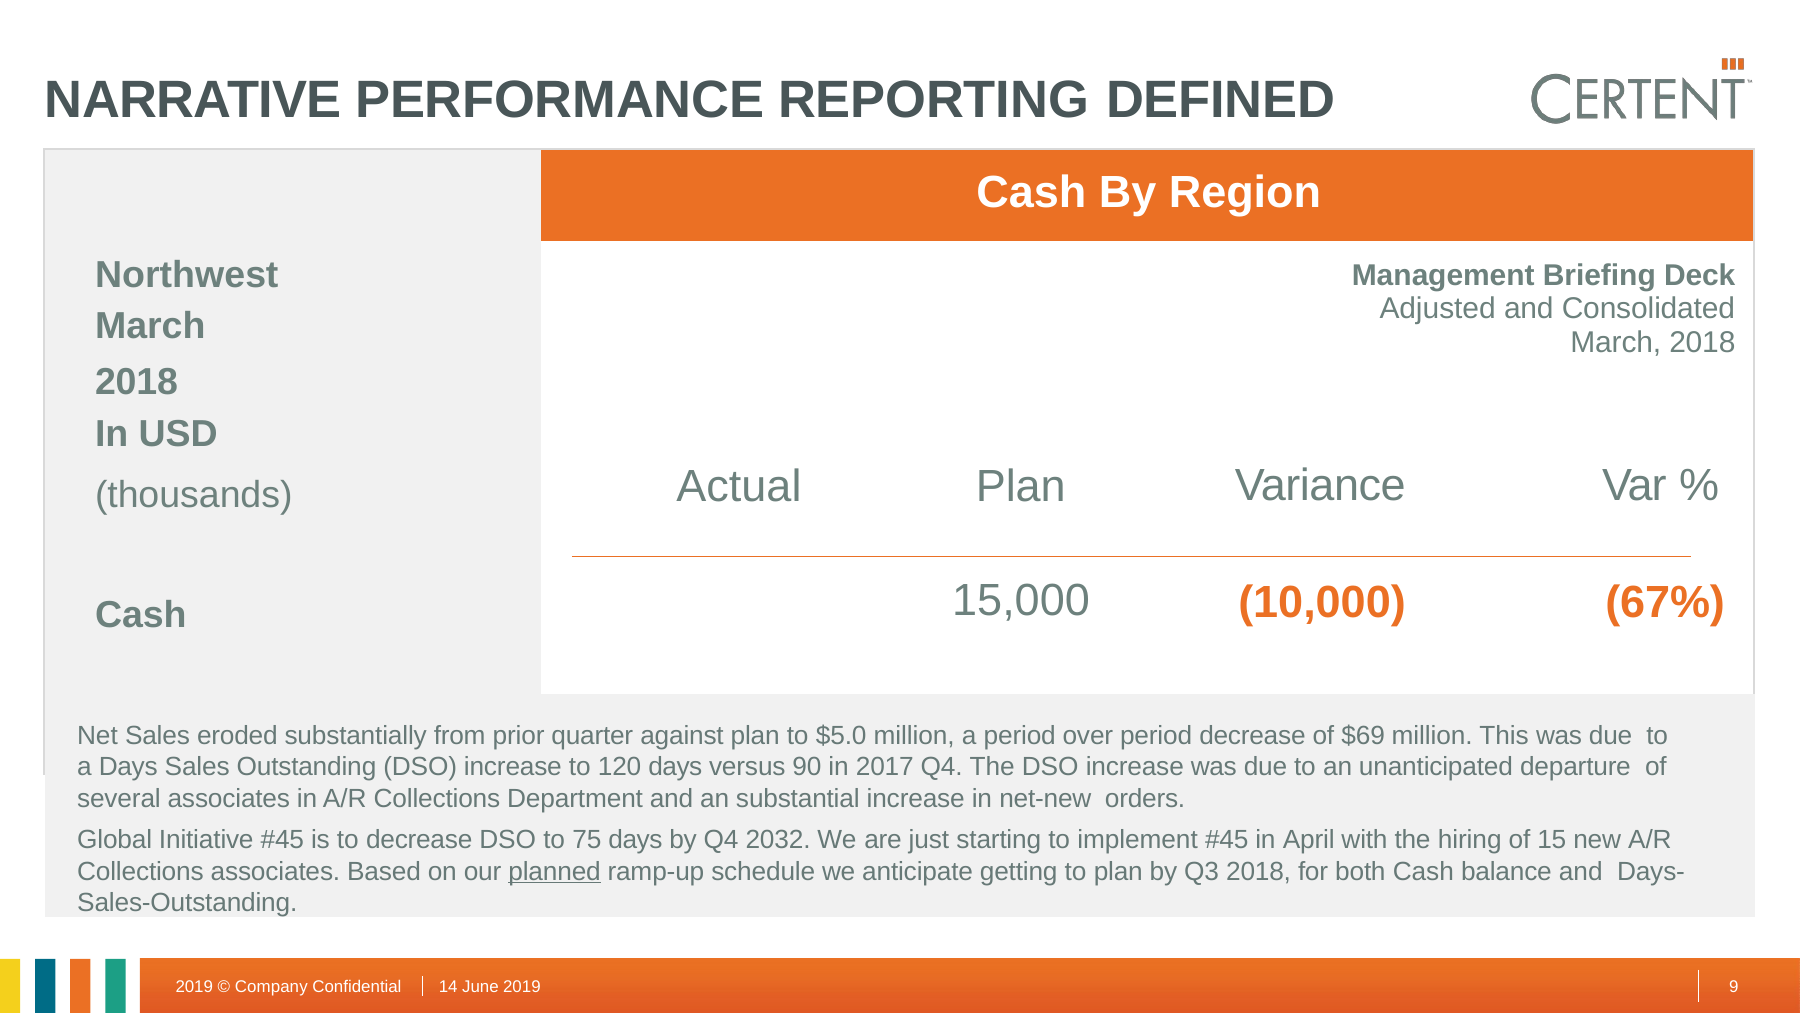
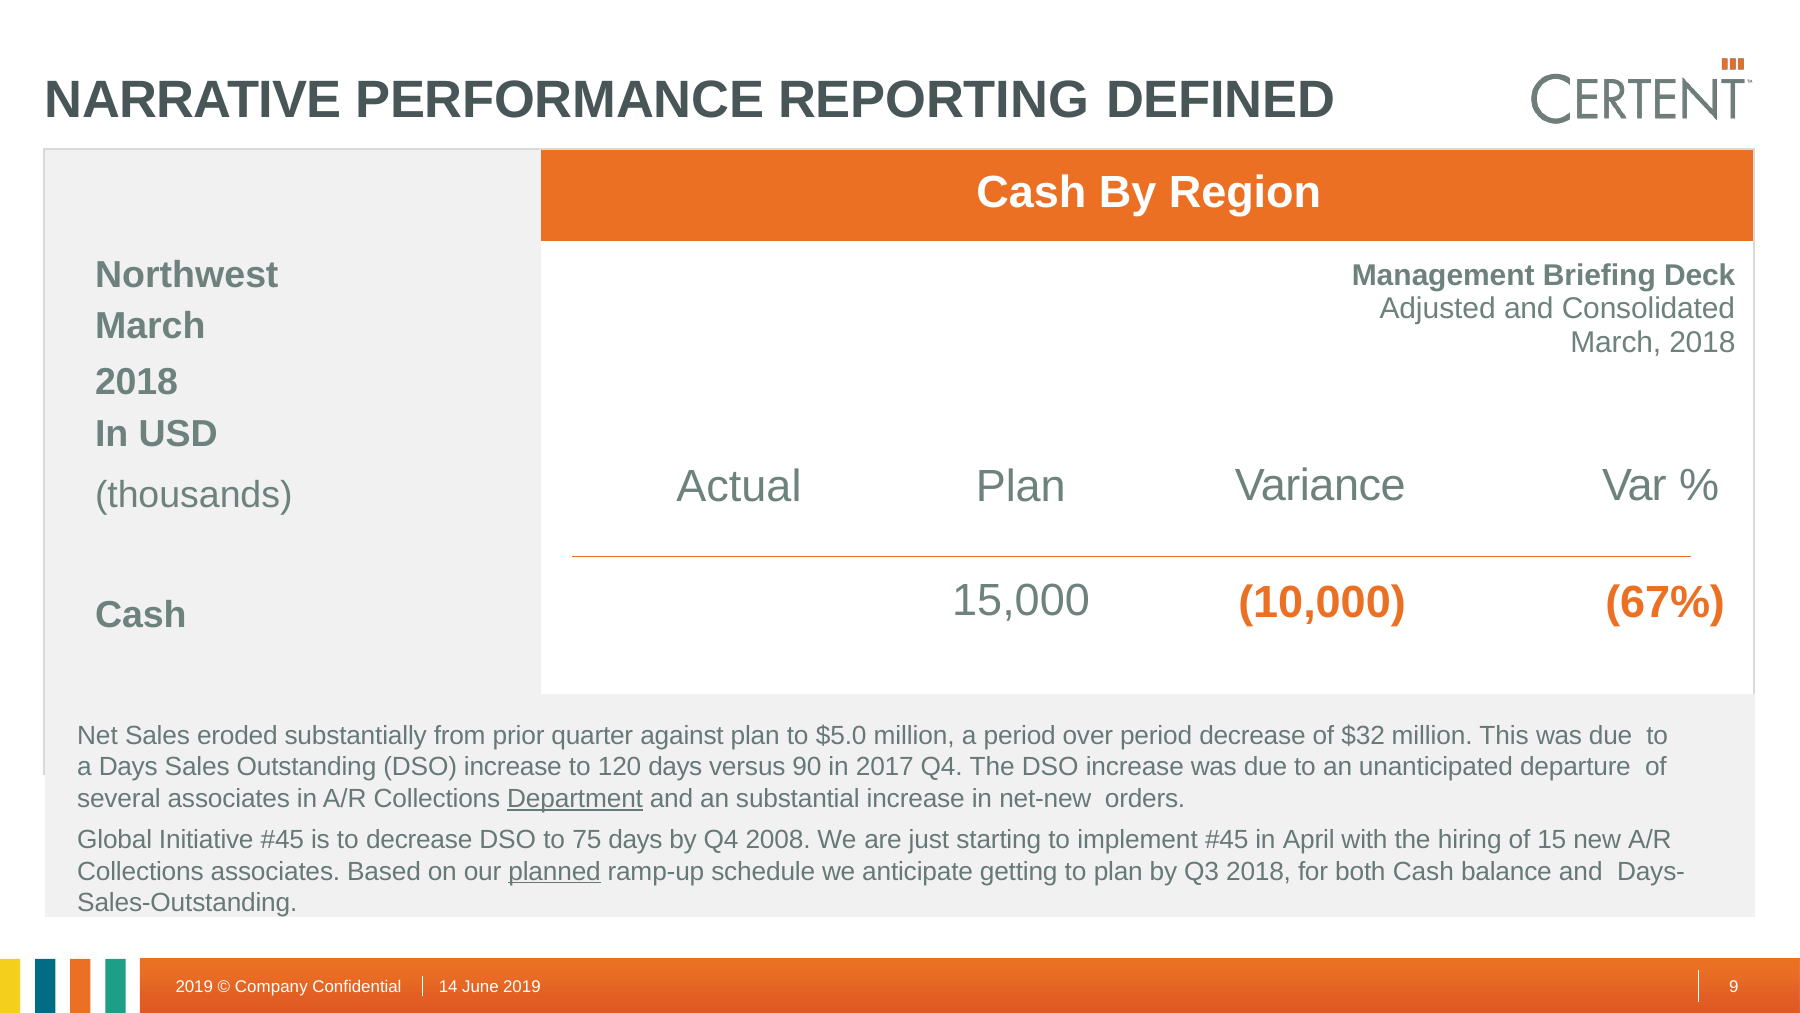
$69: $69 -> $32
Department underline: none -> present
2032: 2032 -> 2008
